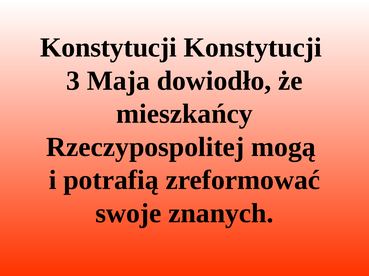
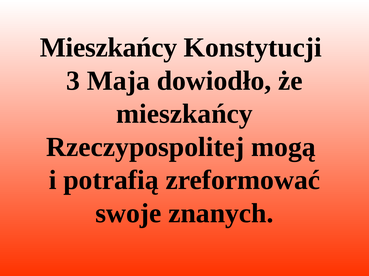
Konstytucji at (108, 48): Konstytucji -> Mieszkańcy
